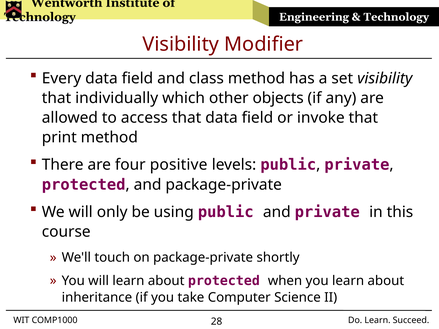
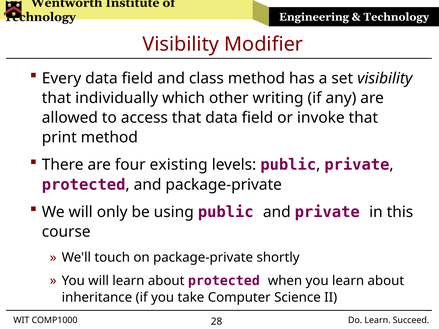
objects: objects -> writing
positive: positive -> existing
